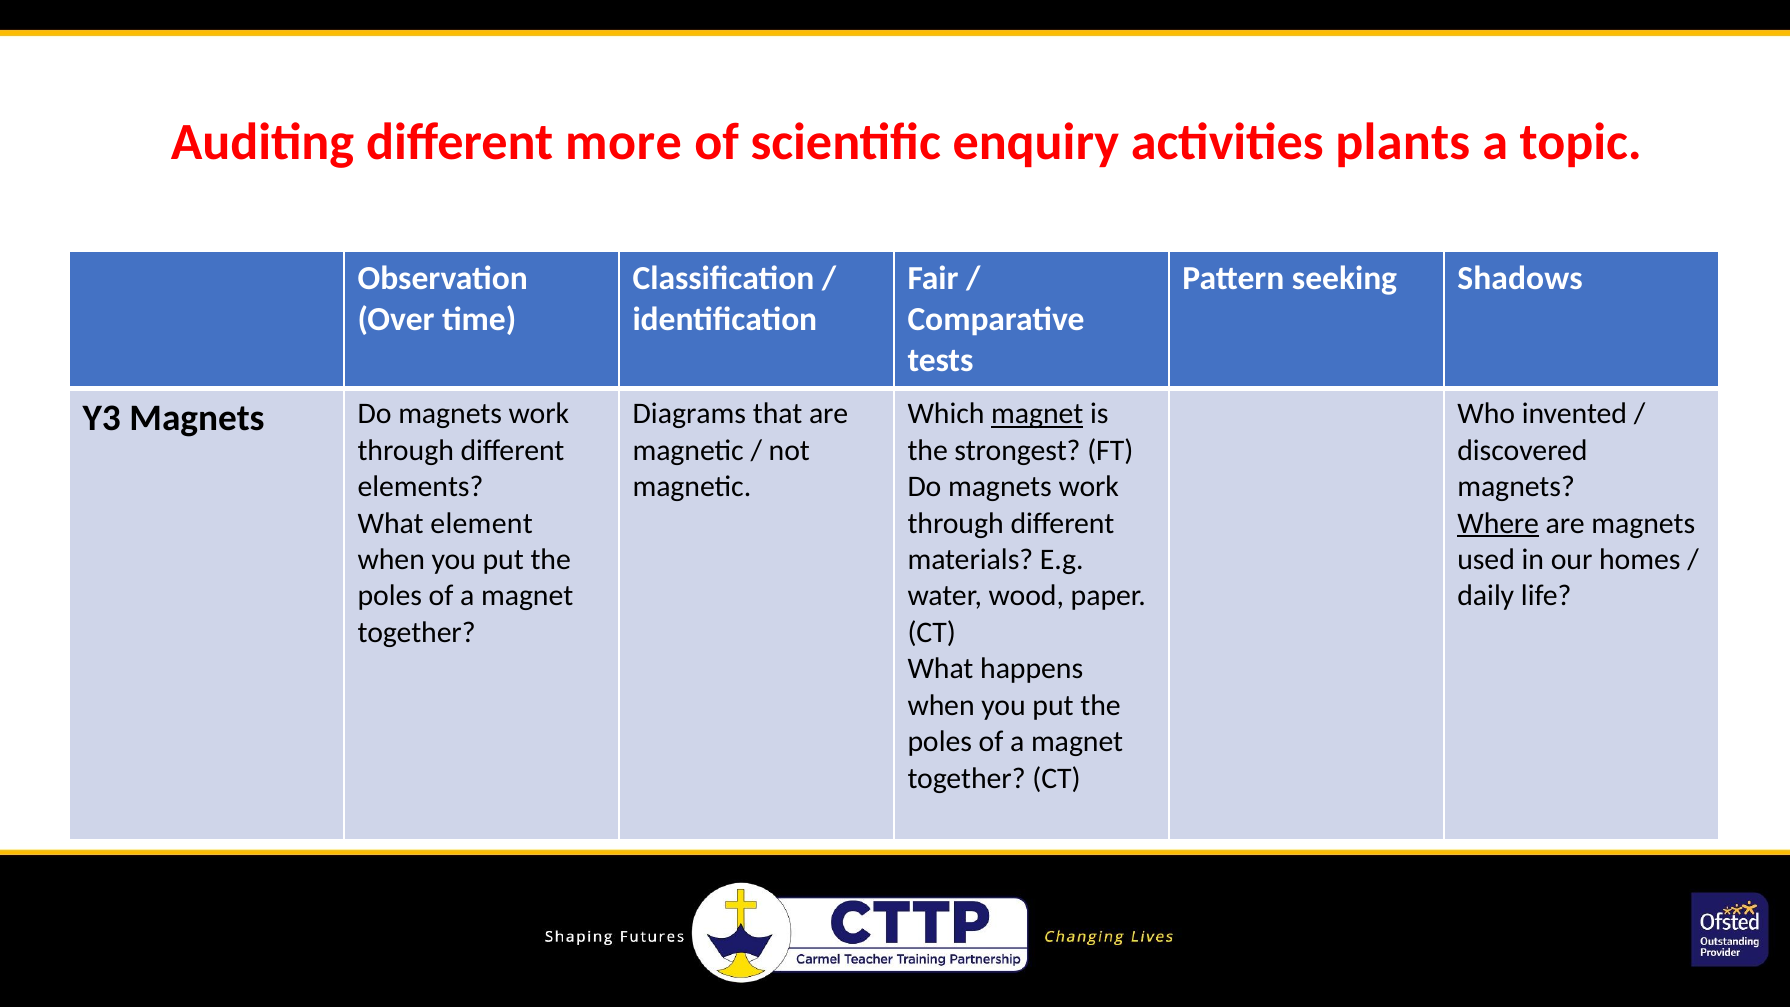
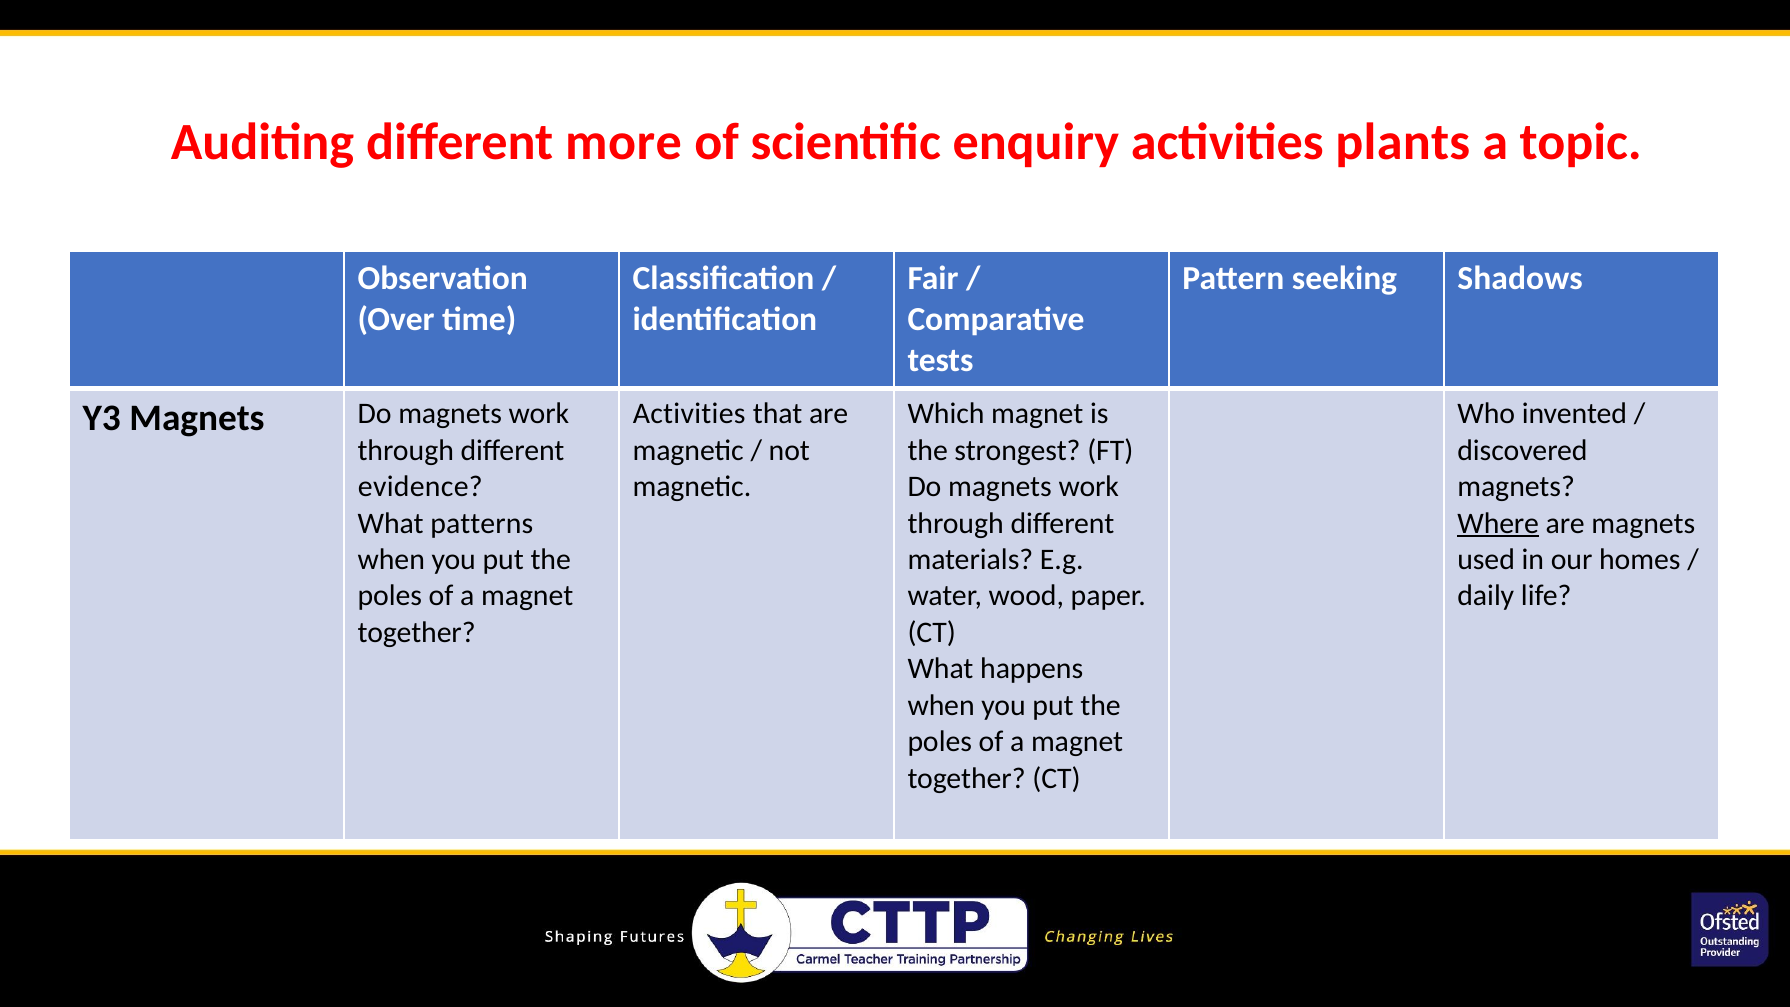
Diagrams at (689, 414): Diagrams -> Activities
magnet at (1037, 414) underline: present -> none
elements: elements -> evidence
element: element -> patterns
